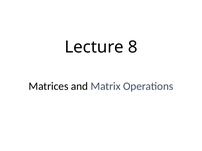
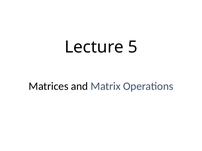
8: 8 -> 5
